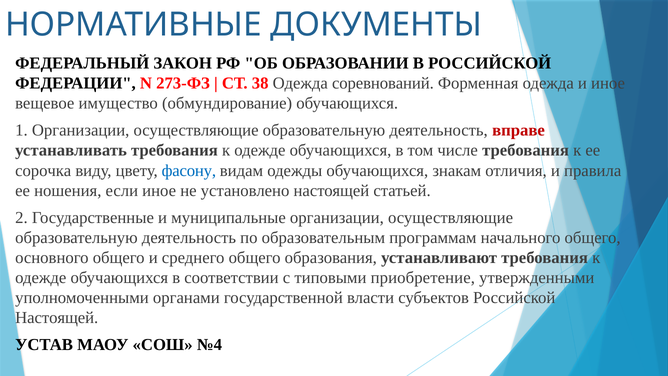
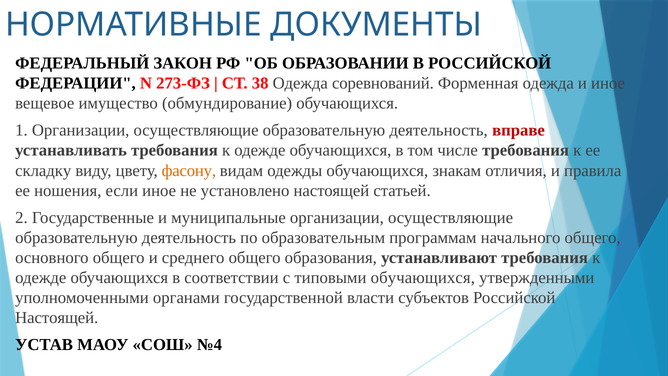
сорочка: сорочка -> складку
фасону colour: blue -> orange
типовыми приобретение: приобретение -> обучающихся
